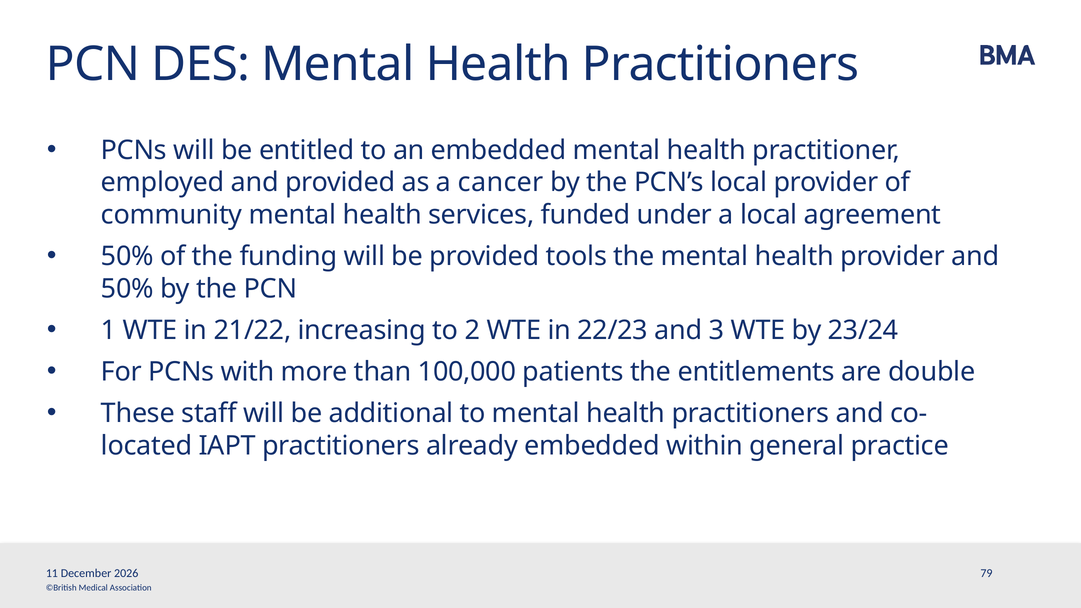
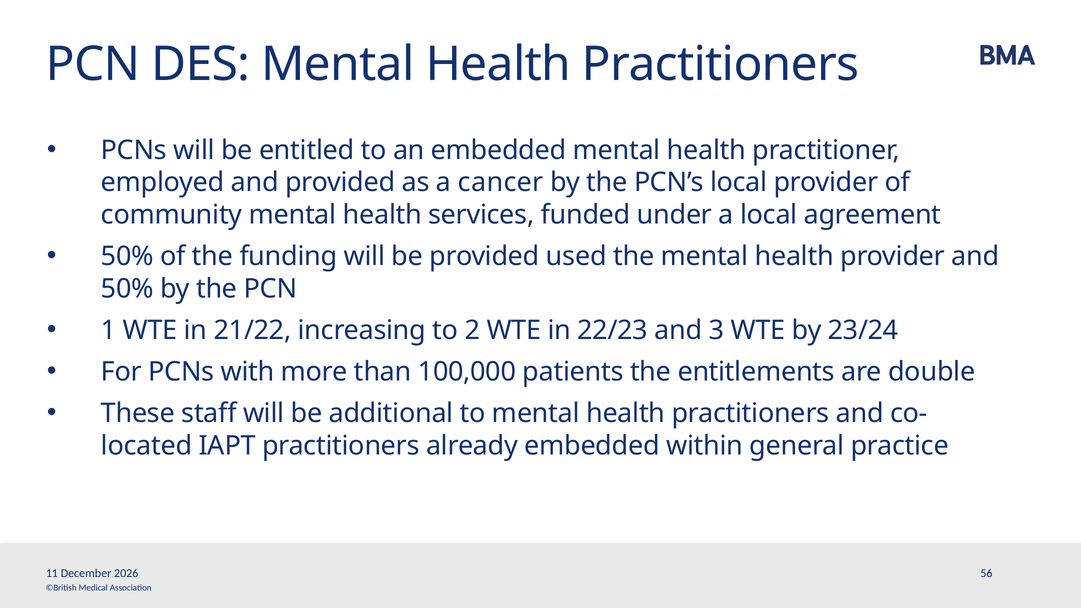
tools: tools -> used
79: 79 -> 56
